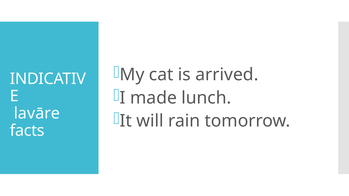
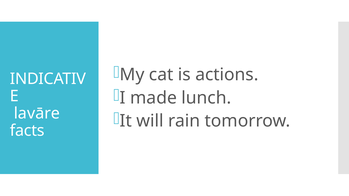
arrived: arrived -> actions
